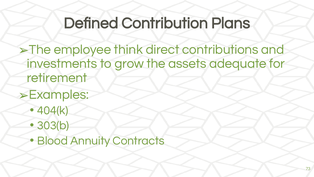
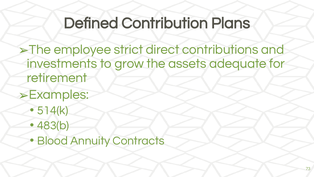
think: think -> strict
404(k: 404(k -> 514(k
303(b: 303(b -> 483(b
